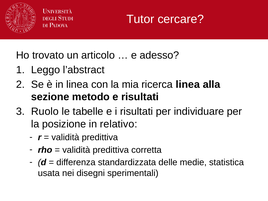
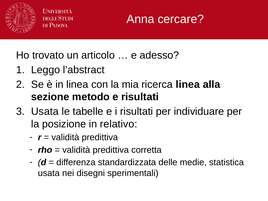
Tutor: Tutor -> Anna
Ruolo at (45, 112): Ruolo -> Usata
